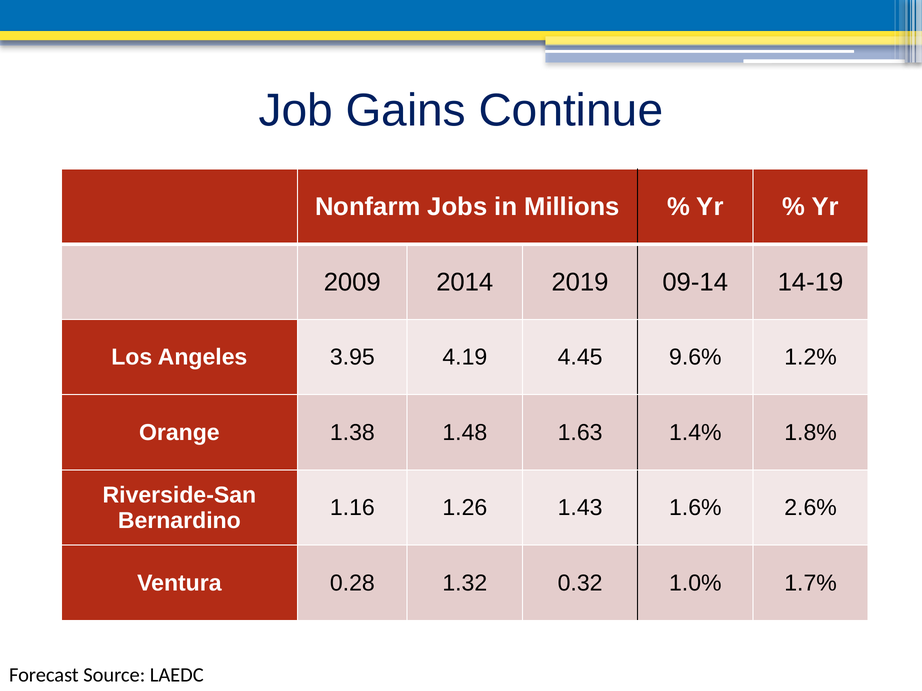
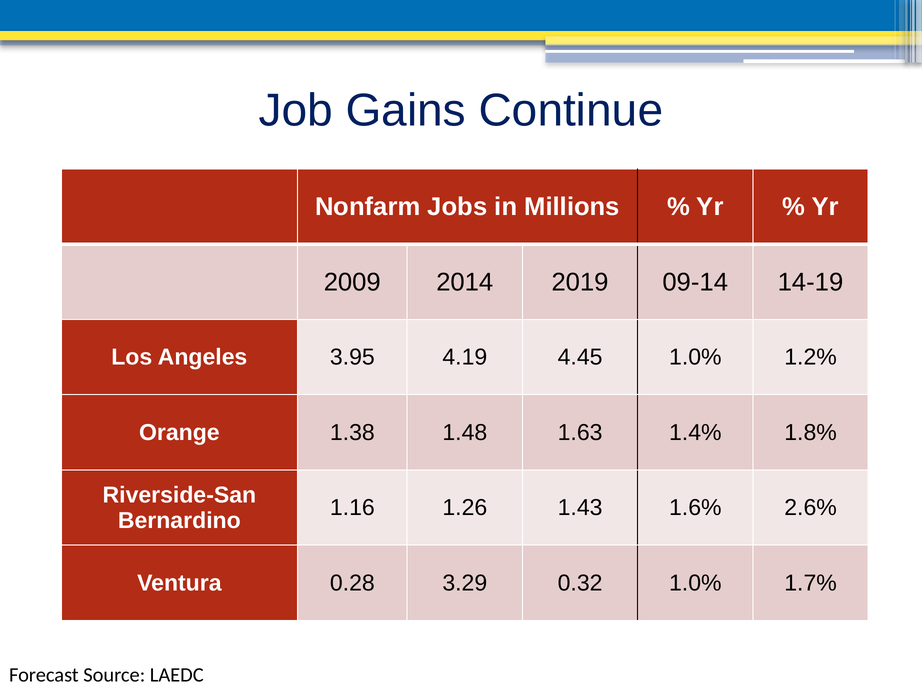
4.45 9.6%: 9.6% -> 1.0%
1.32: 1.32 -> 3.29
